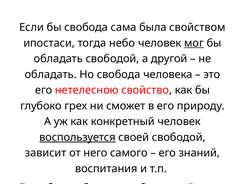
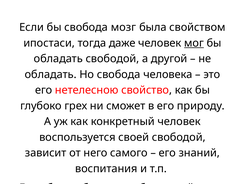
сама: сама -> мозг
небо: небо -> даже
воспользуется underline: present -> none
